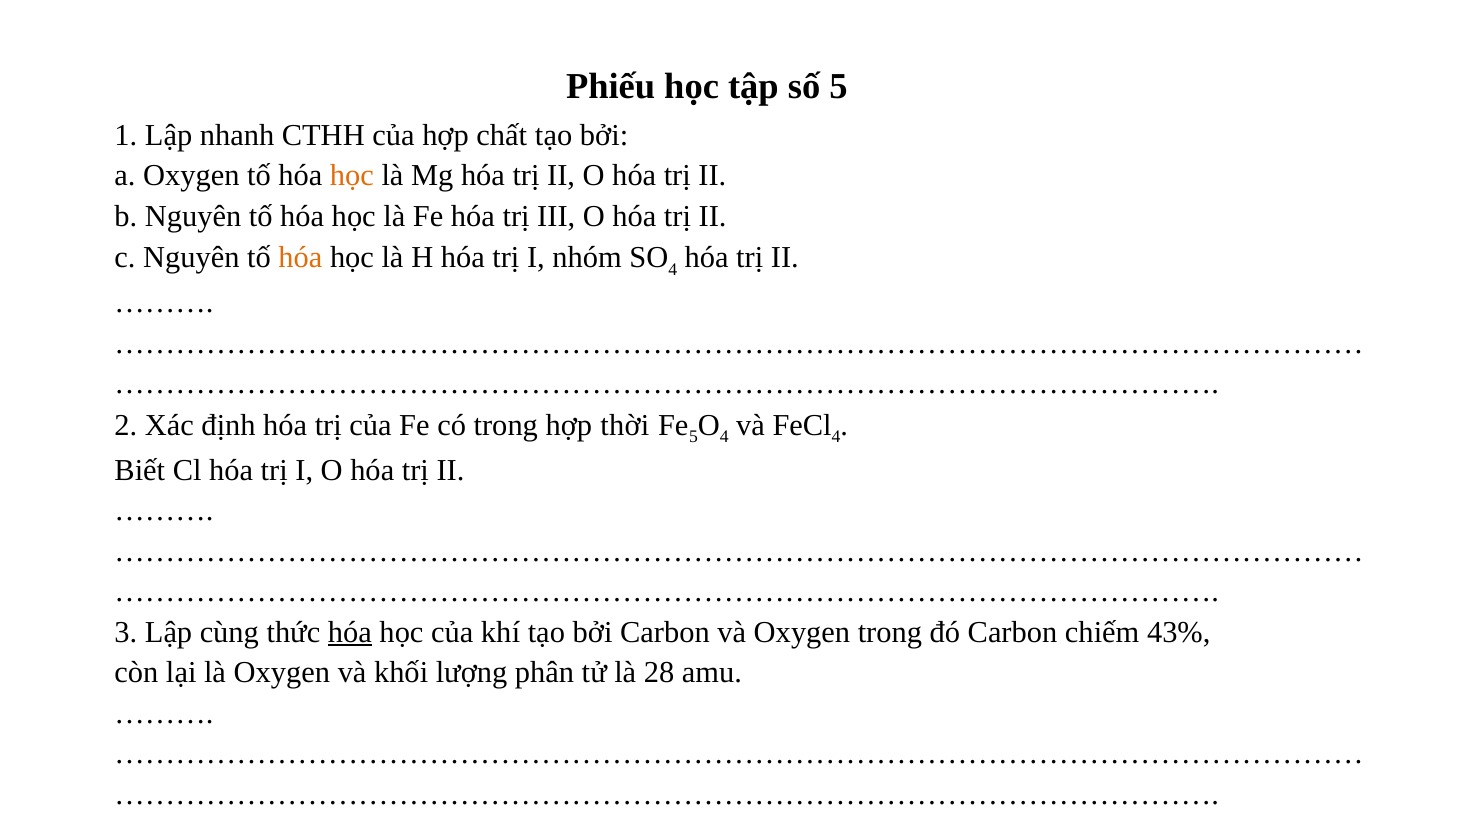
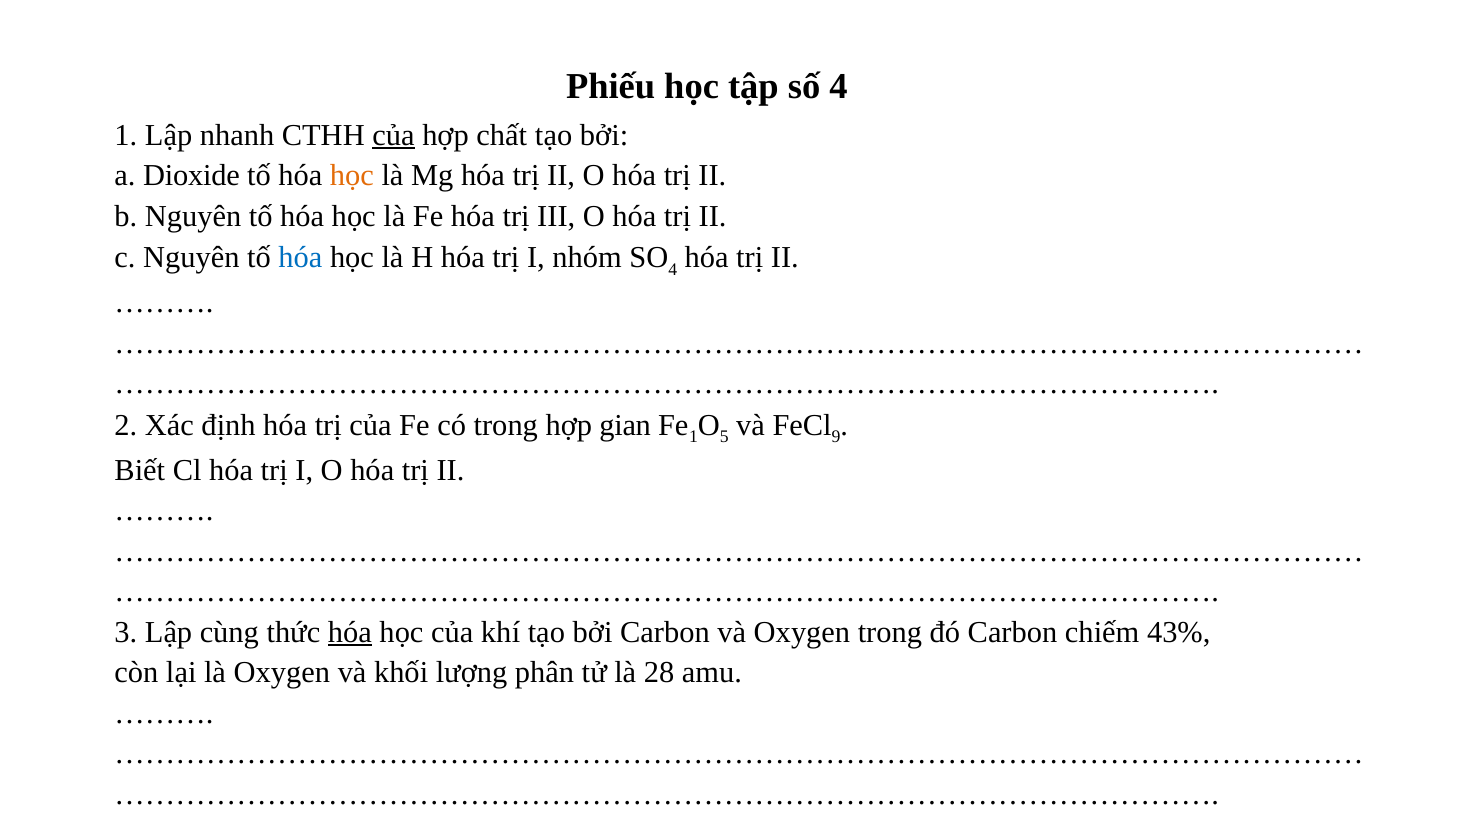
số 5: 5 -> 4
của at (393, 135) underline: none -> present
a Oxygen: Oxygen -> Dioxide
hóa at (300, 257) colour: orange -> blue
thời: thời -> gian
Fe 5: 5 -> 1
O 4: 4 -> 5
4 at (836, 437): 4 -> 9
